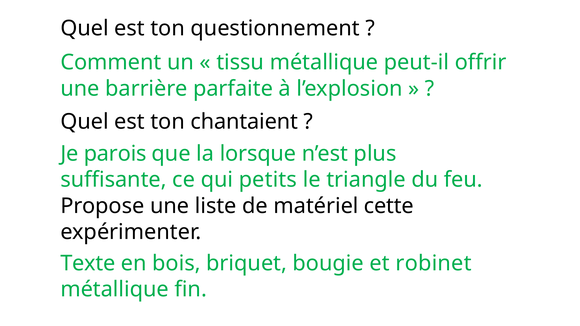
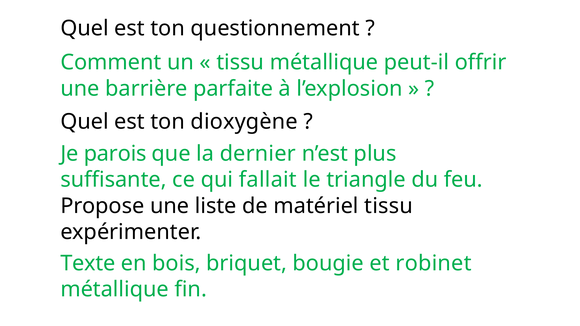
chantaient: chantaient -> dioxygène
lorsque: lorsque -> dernier
petits: petits -> fallait
matériel cette: cette -> tissu
